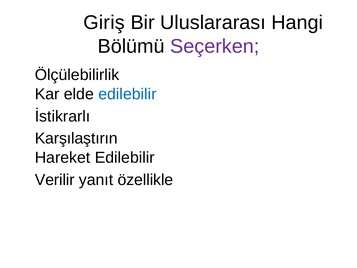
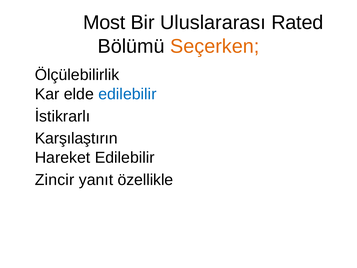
Giriş: Giriş -> Most
Hangi: Hangi -> Rated
Seçerken colour: purple -> orange
Verilir: Verilir -> Zincir
